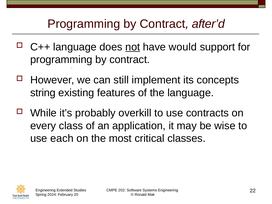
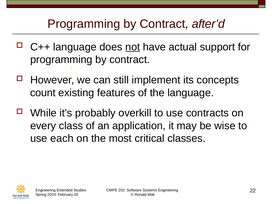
would: would -> actual
string: string -> count
